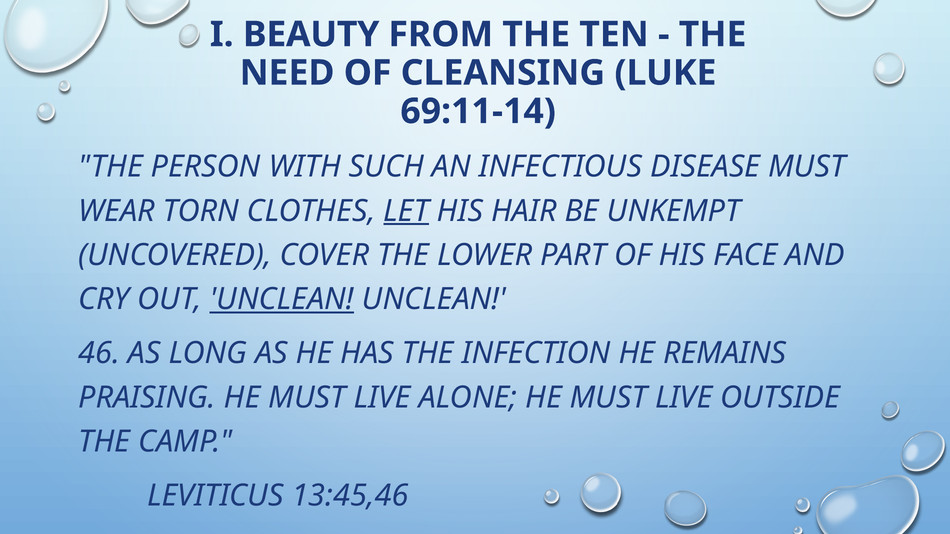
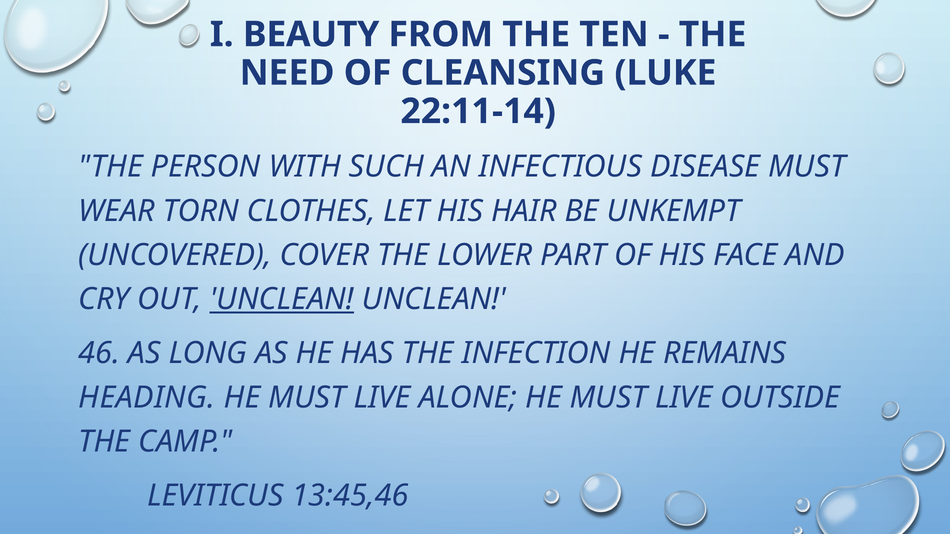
69:11-14: 69:11-14 -> 22:11-14
LET underline: present -> none
PRAISING: PRAISING -> HEADING
